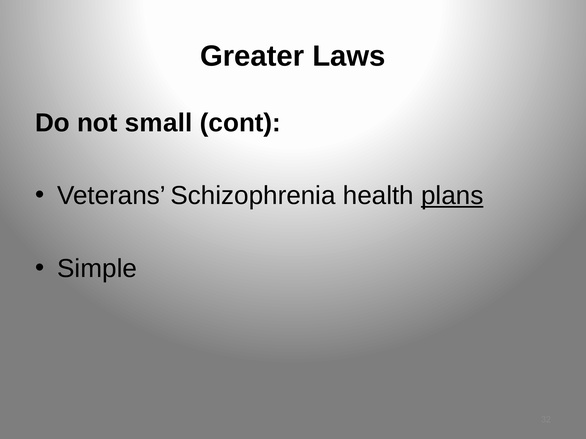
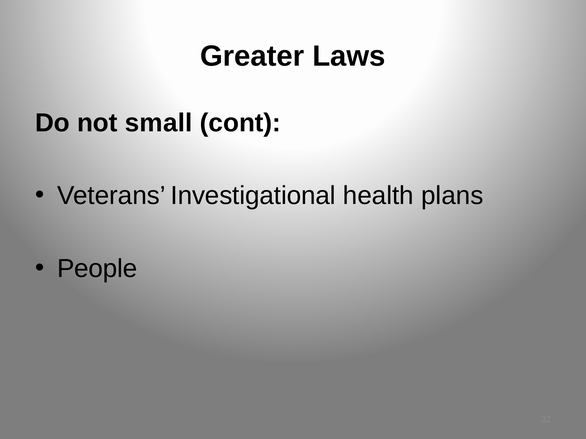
Schizophrenia: Schizophrenia -> Investigational
plans underline: present -> none
Simple: Simple -> People
